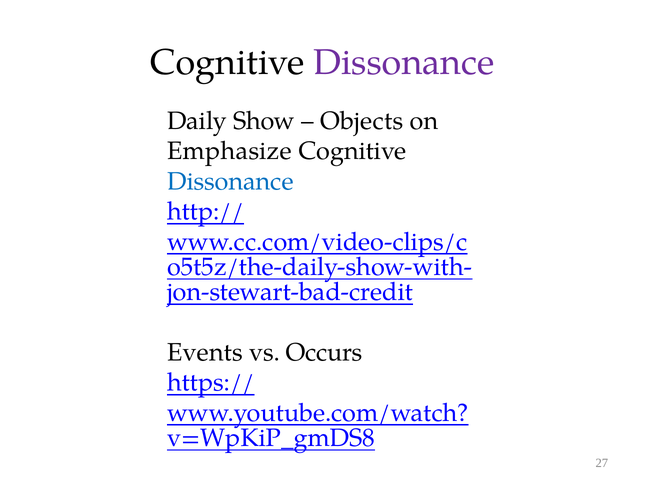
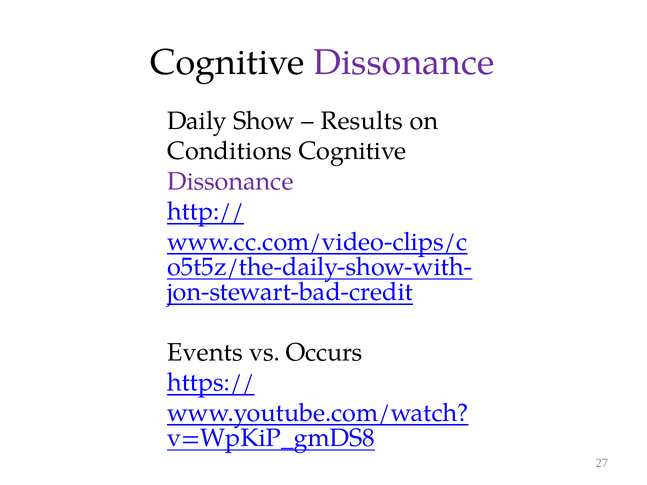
Objects: Objects -> Results
Emphasize: Emphasize -> Conditions
Dissonance at (230, 181) colour: blue -> purple
